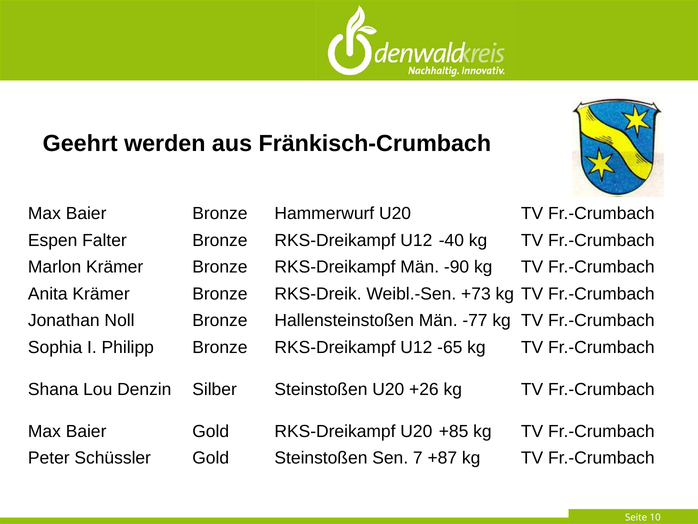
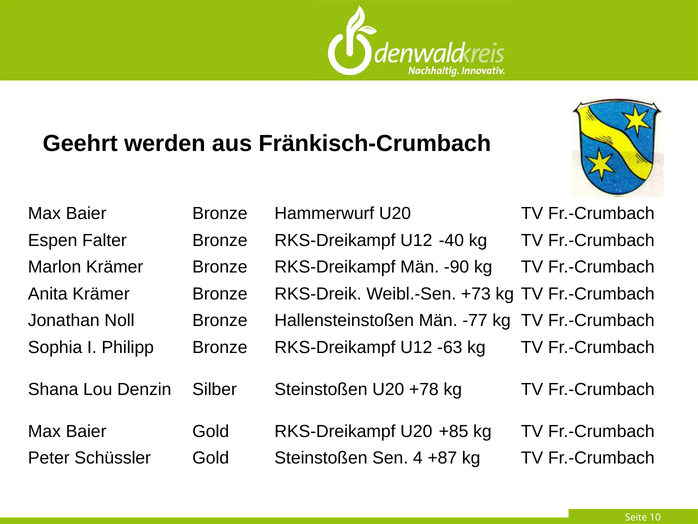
-65: -65 -> -63
+26: +26 -> +78
7: 7 -> 4
